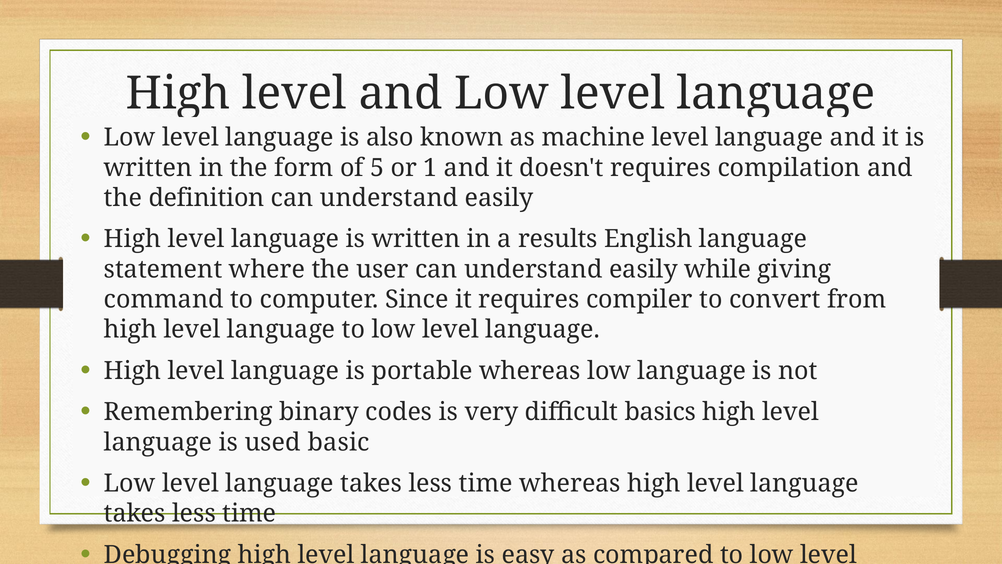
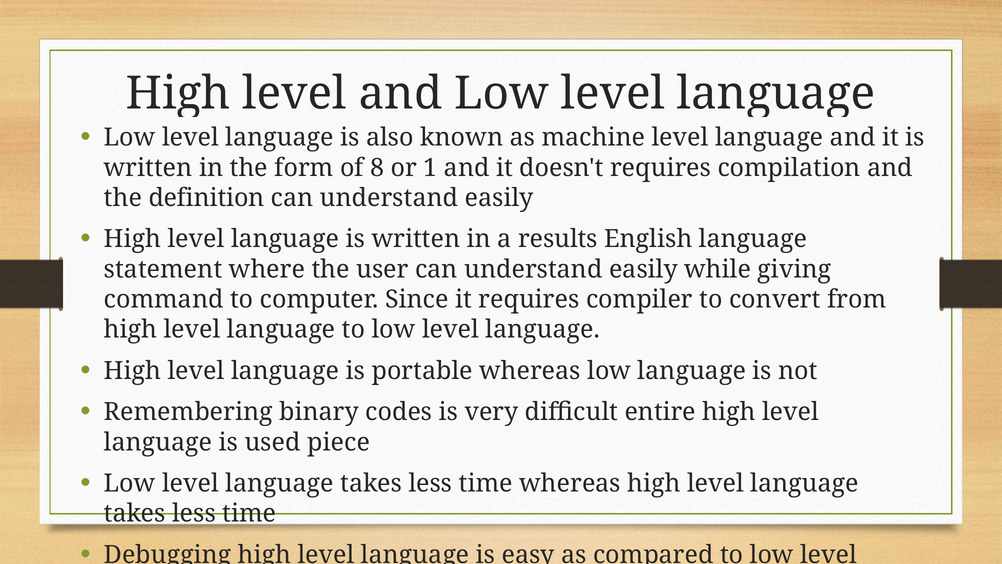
5: 5 -> 8
basics: basics -> entire
basic: basic -> piece
